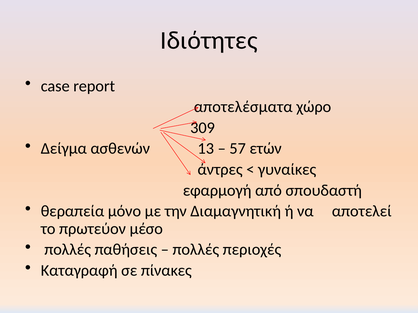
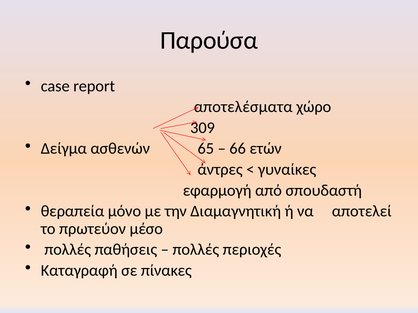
Ιδιότητες: Ιδιότητες -> Παρούσα
13: 13 -> 65
57: 57 -> 66
